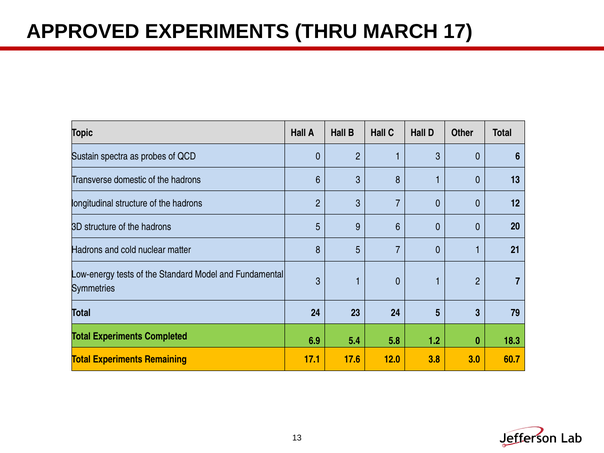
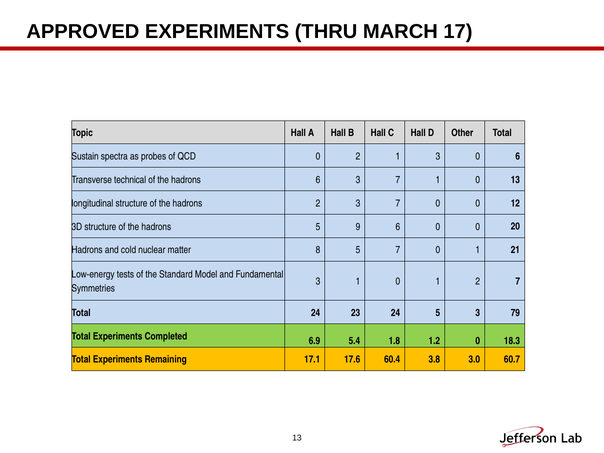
domestic: domestic -> technical
6 3 8: 8 -> 7
5.8: 5.8 -> 1.8
12.0: 12.0 -> 60.4
